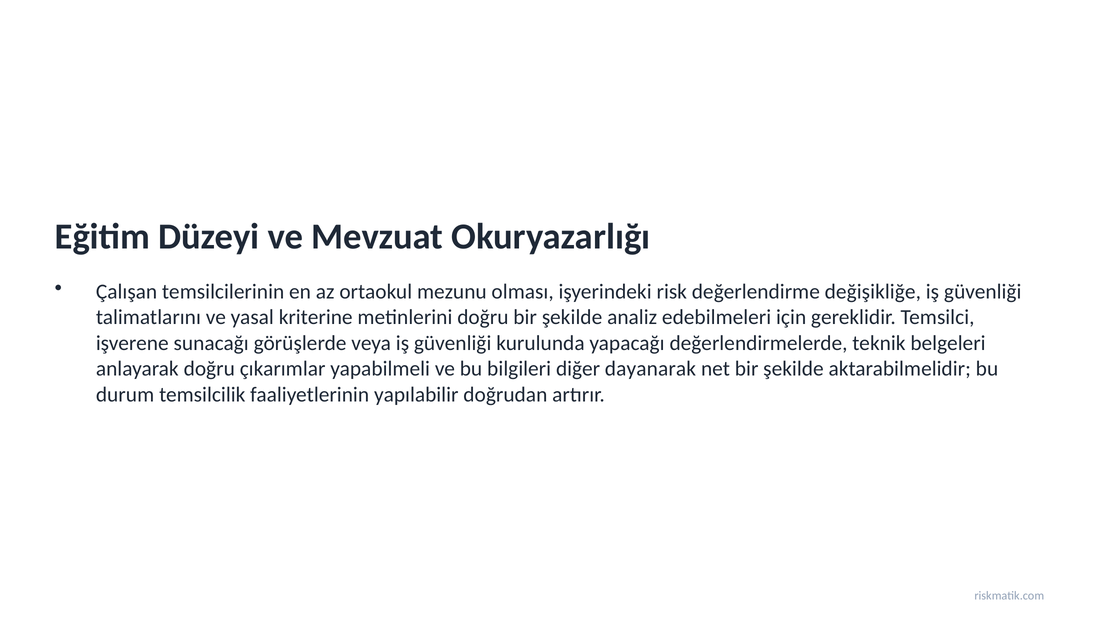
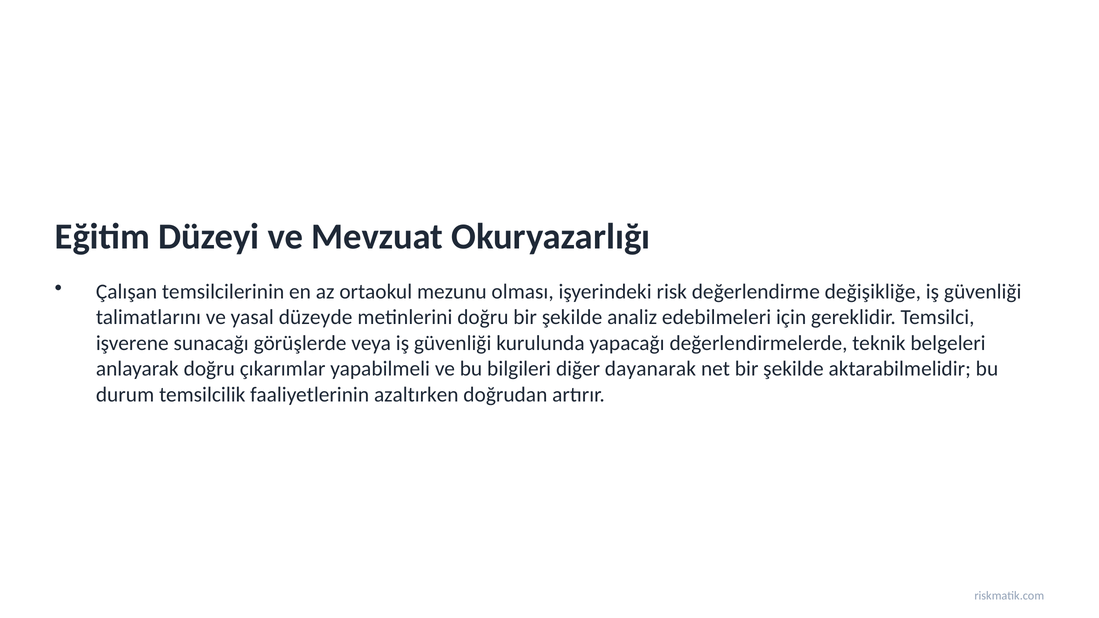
kriterine: kriterine -> düzeyde
yapılabilir: yapılabilir -> azaltırken
